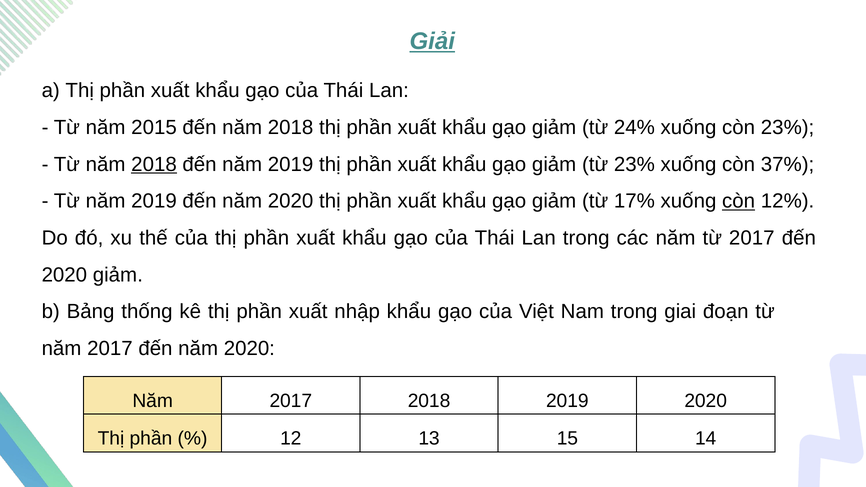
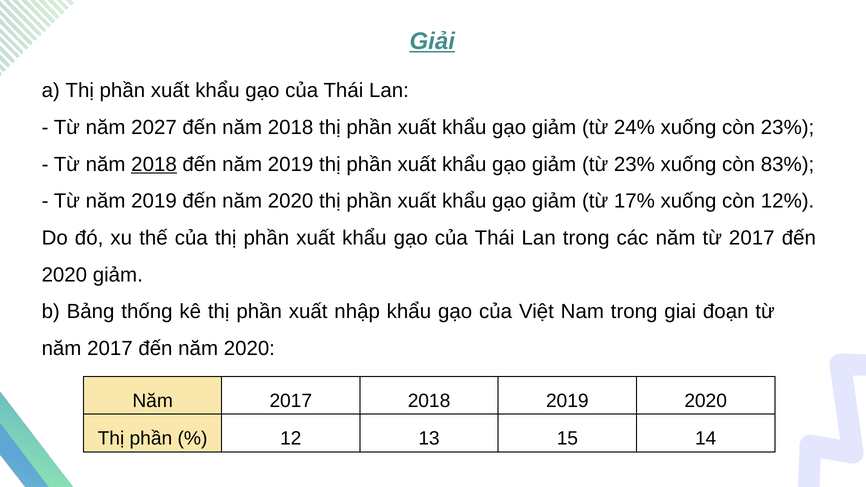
2015: 2015 -> 2027
37%: 37% -> 83%
còn at (739, 201) underline: present -> none
